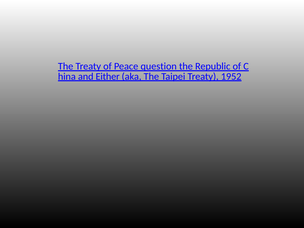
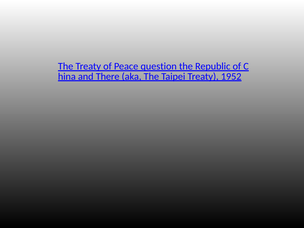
Either: Either -> There
